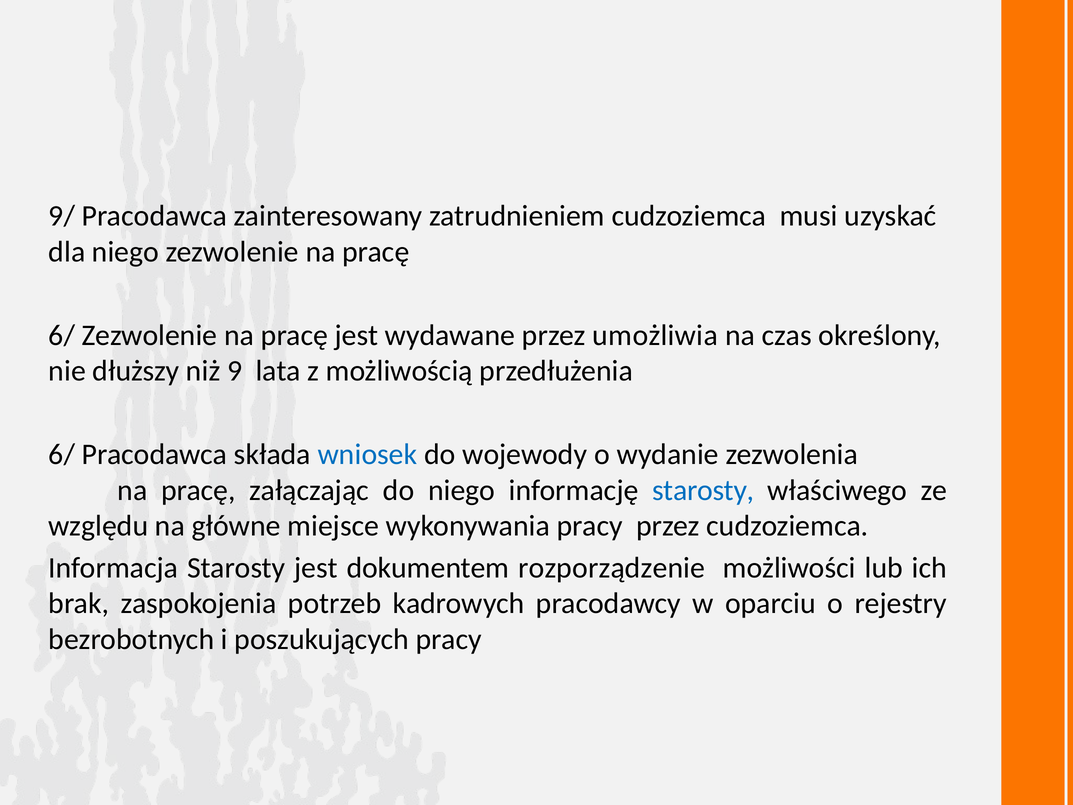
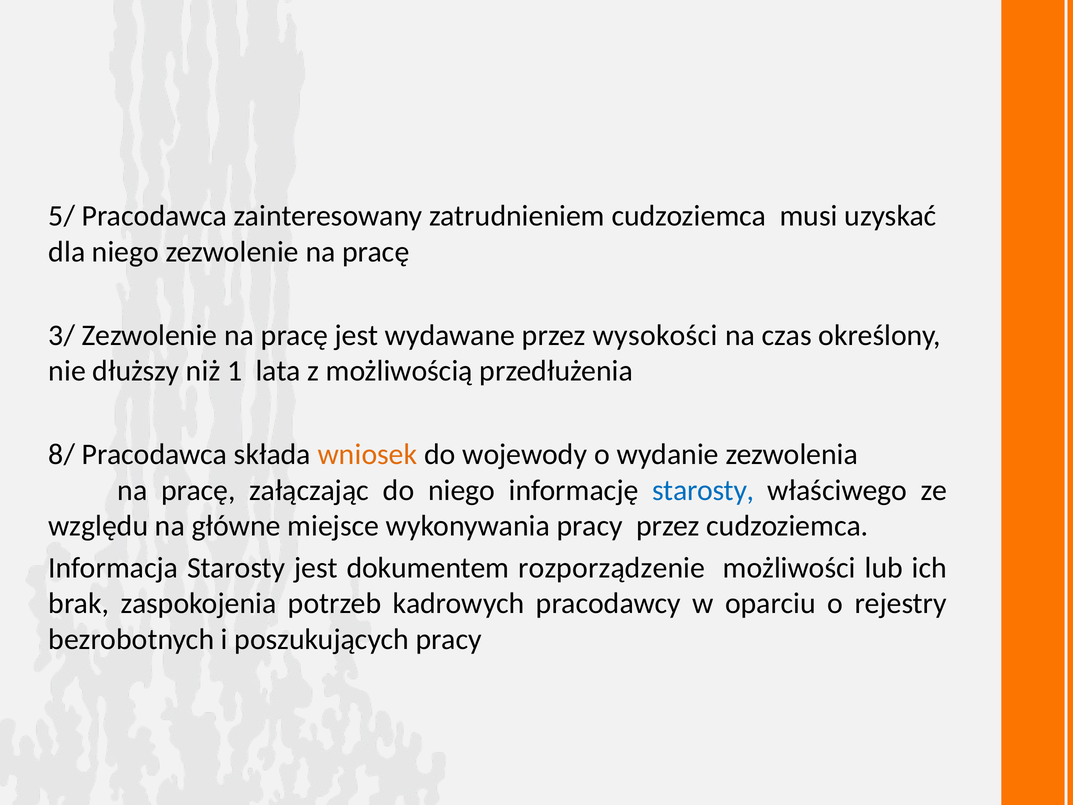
9/: 9/ -> 5/
6/ at (62, 335): 6/ -> 3/
umożliwia: umożliwia -> wysokości
9: 9 -> 1
6/ at (62, 454): 6/ -> 8/
wniosek colour: blue -> orange
